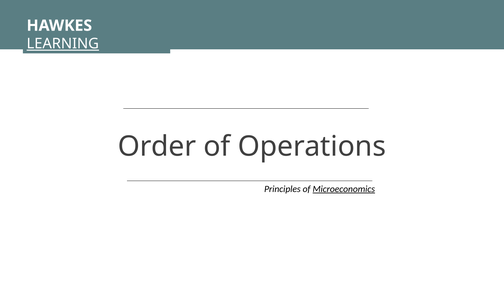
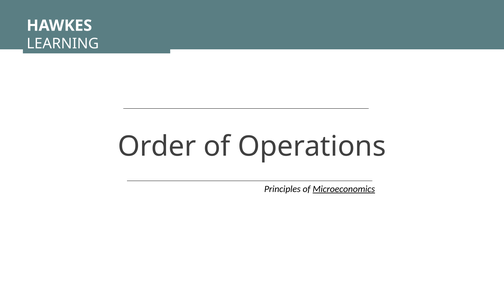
LEARNING underline: present -> none
